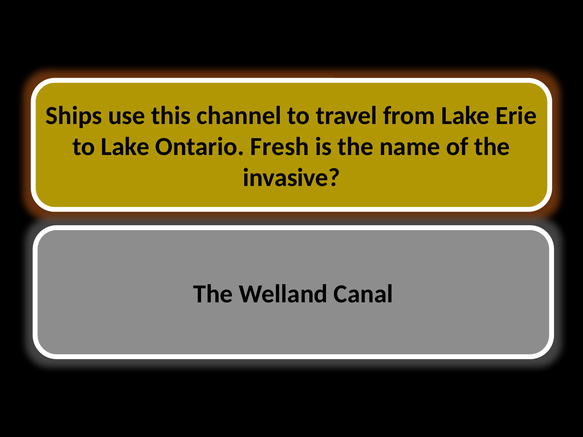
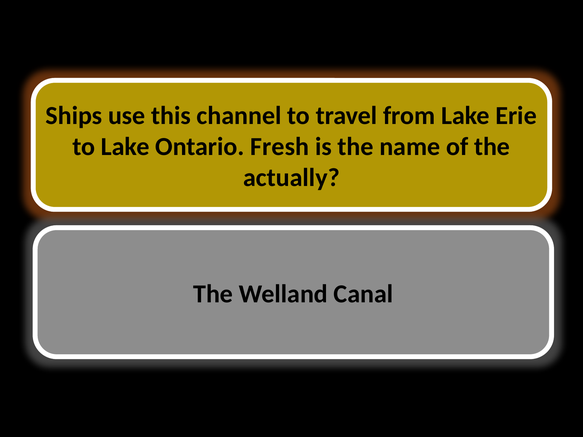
invasive: invasive -> actually
